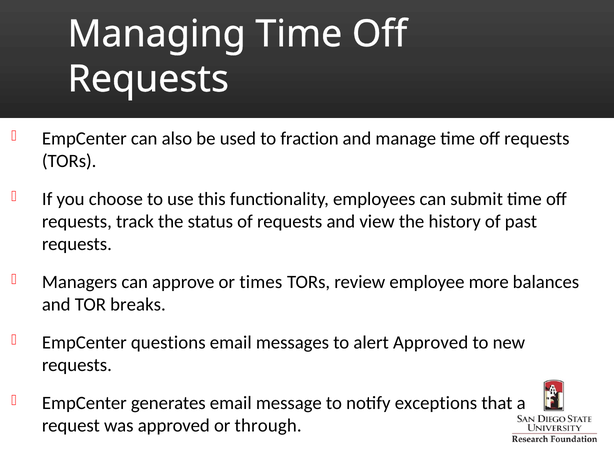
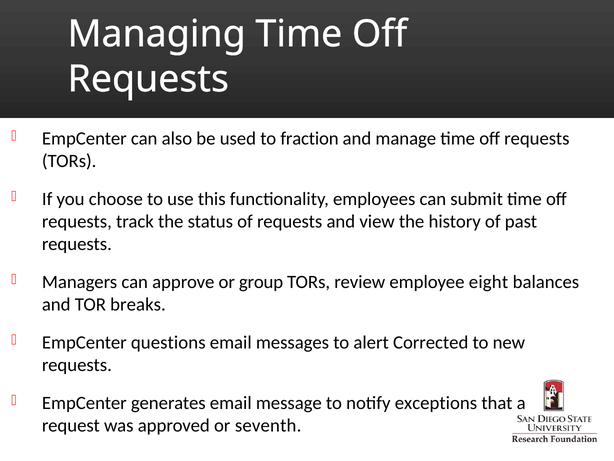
times: times -> group
more: more -> eight
alert Approved: Approved -> Corrected
through: through -> seventh
